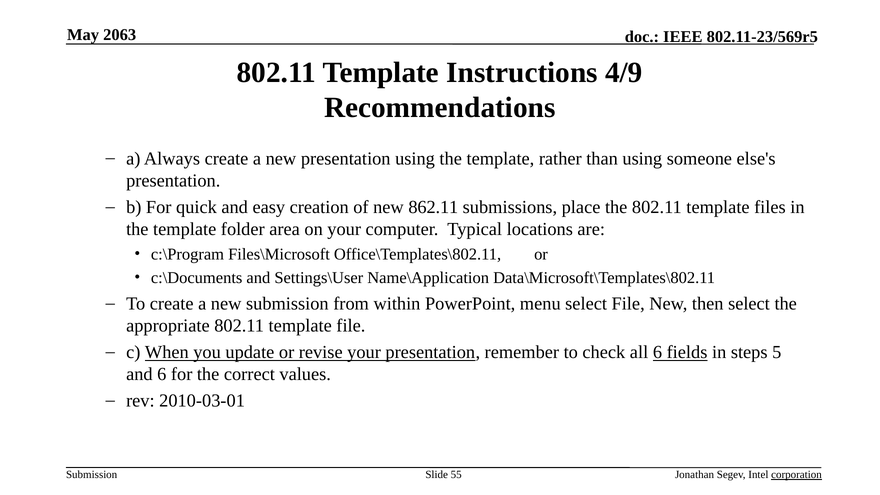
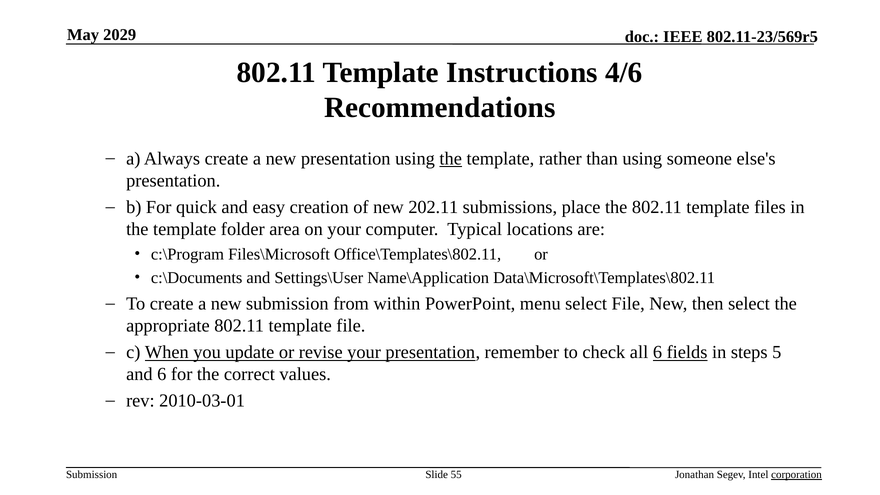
2063: 2063 -> 2029
4/9: 4/9 -> 4/6
the at (451, 159) underline: none -> present
862.11: 862.11 -> 202.11
